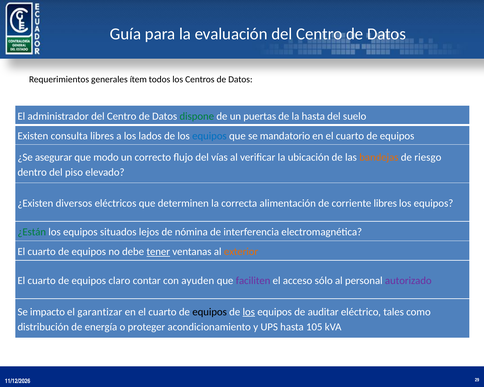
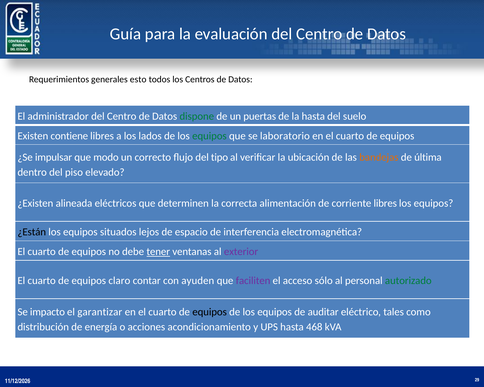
ítem: ítem -> esto
consulta: consulta -> contiene
equipos at (209, 136) colour: blue -> green
mandatorio: mandatorio -> laboratorio
asegurar: asegurar -> impulsar
vías: vías -> tipo
riesgo: riesgo -> última
diversos: diversos -> alineada
¿Están colour: green -> black
nómina: nómina -> espacio
exterior colour: orange -> purple
autorizado colour: purple -> green
los at (249, 312) underline: present -> none
proteger: proteger -> acciones
105: 105 -> 468
